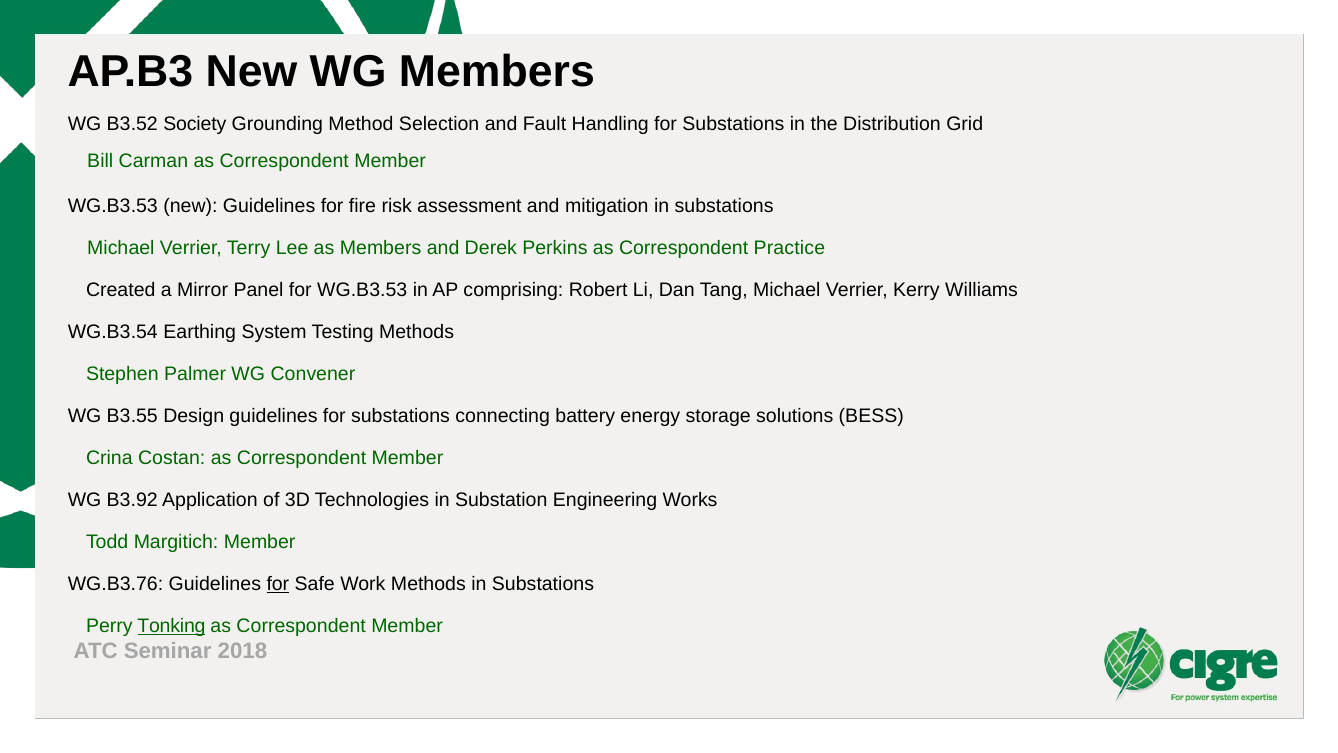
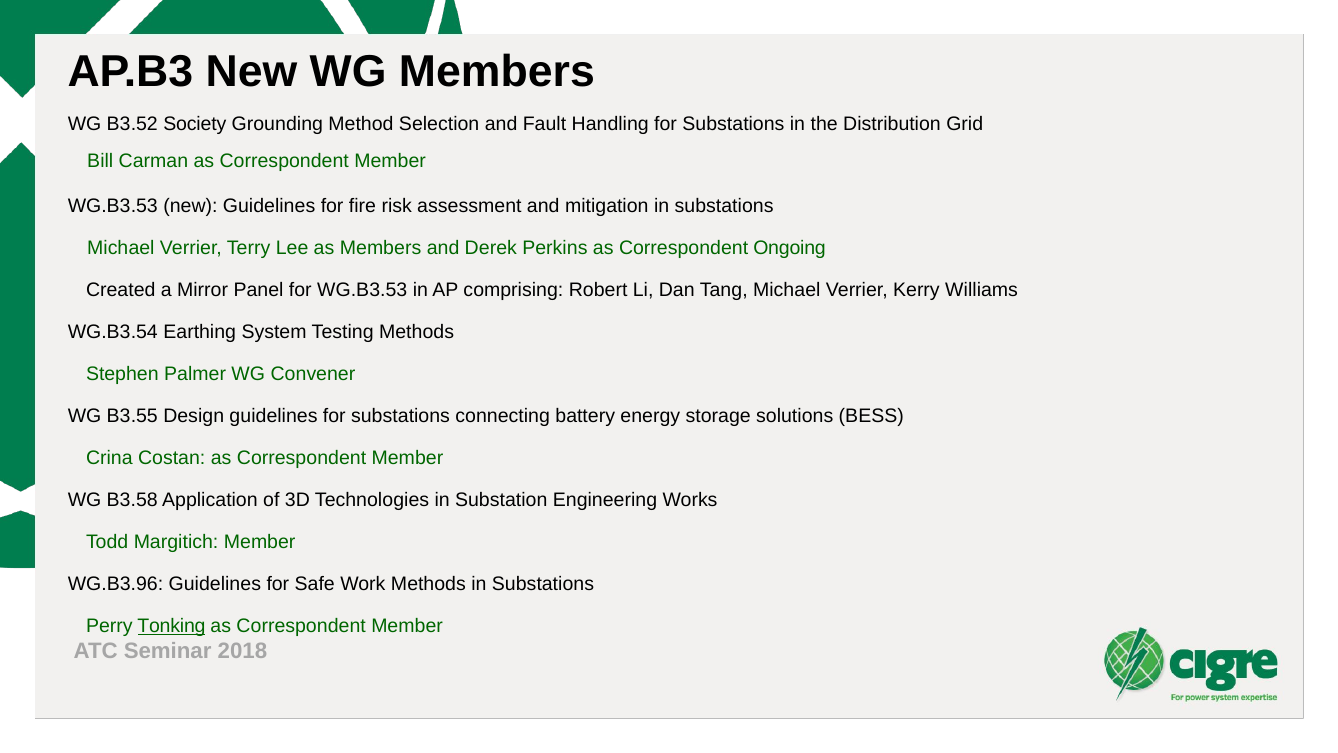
Practice: Practice -> Ongoing
B3.92: B3.92 -> B3.58
WG.B3.76: WG.B3.76 -> WG.B3.96
for at (278, 584) underline: present -> none
